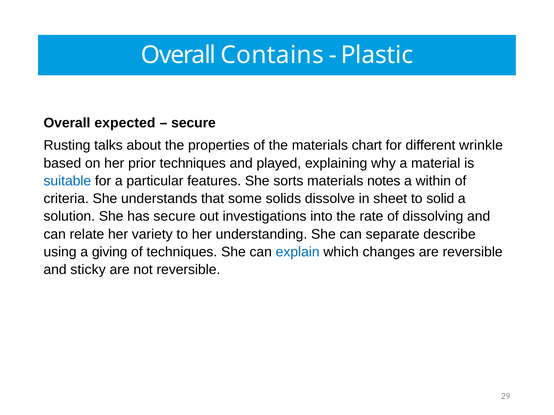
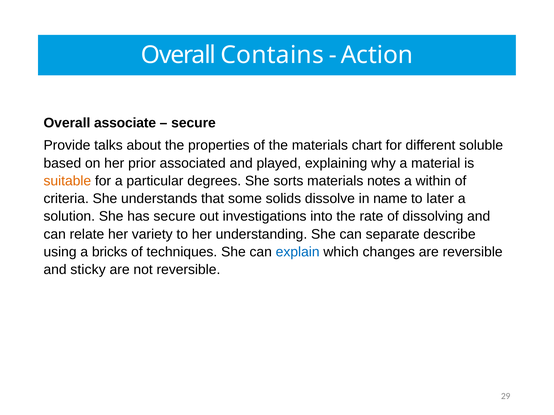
Plastic: Plastic -> Action
expected: expected -> associate
Rusting: Rusting -> Provide
wrinkle: wrinkle -> soluble
prior techniques: techniques -> associated
suitable colour: blue -> orange
features: features -> degrees
sheet: sheet -> name
solid: solid -> later
giving: giving -> bricks
